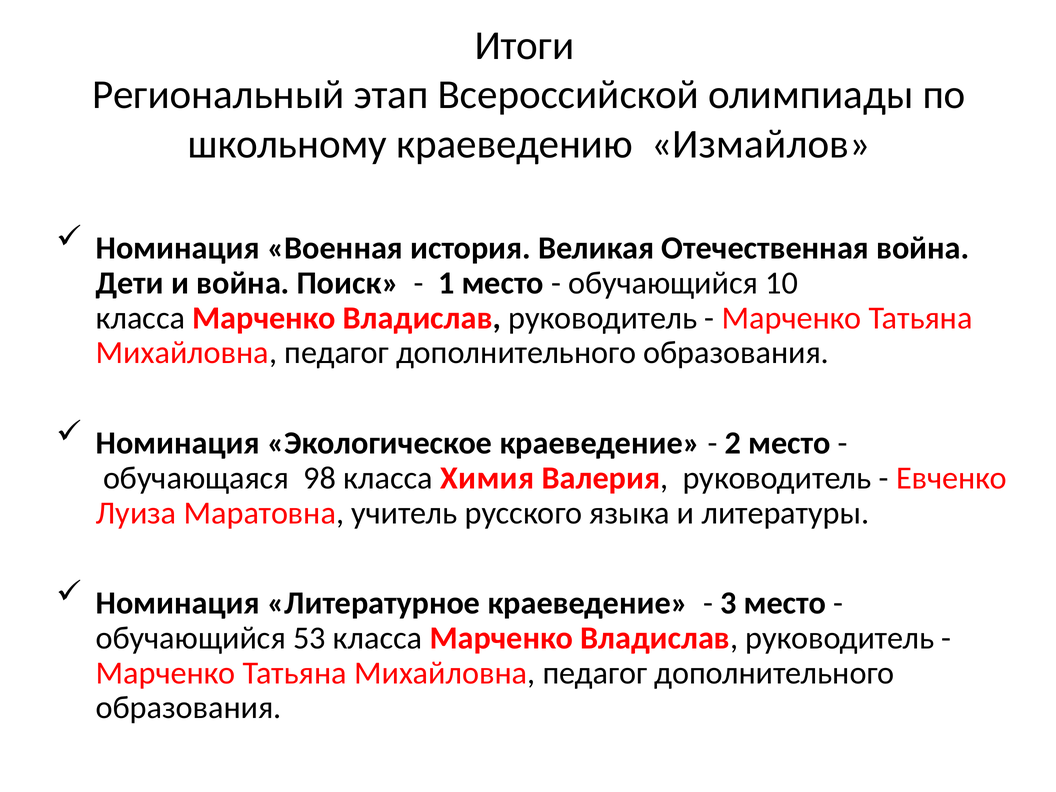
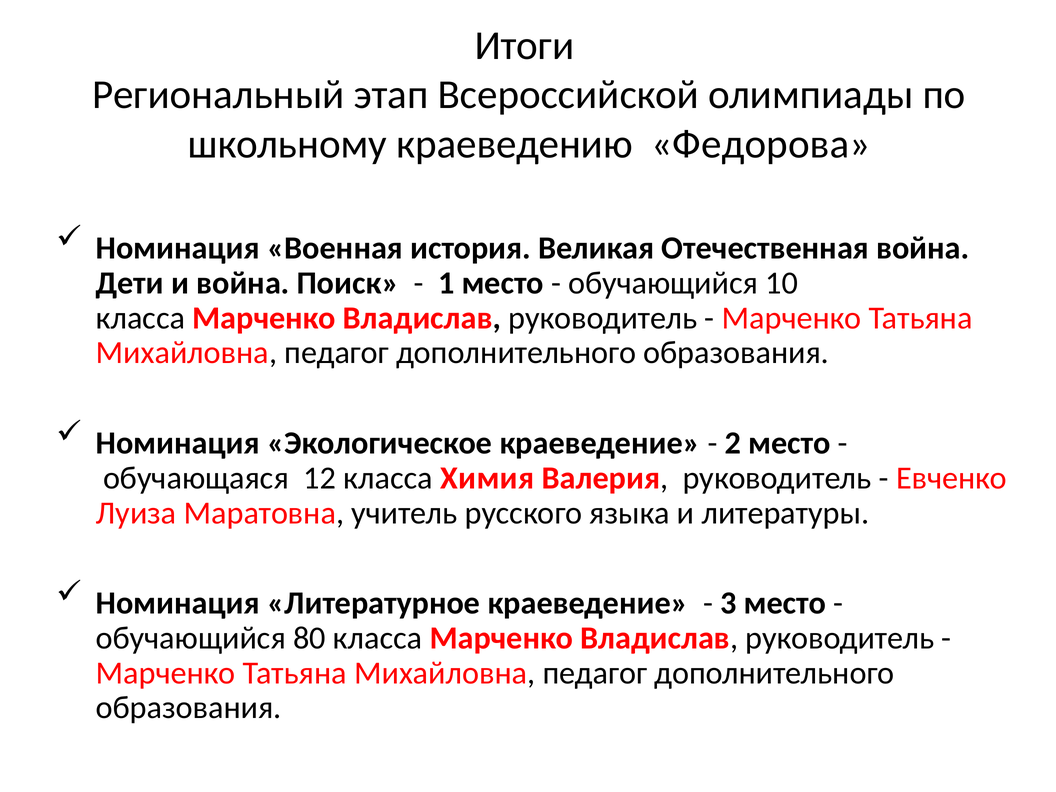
Измайлов: Измайлов -> Федорова
98: 98 -> 12
53: 53 -> 80
